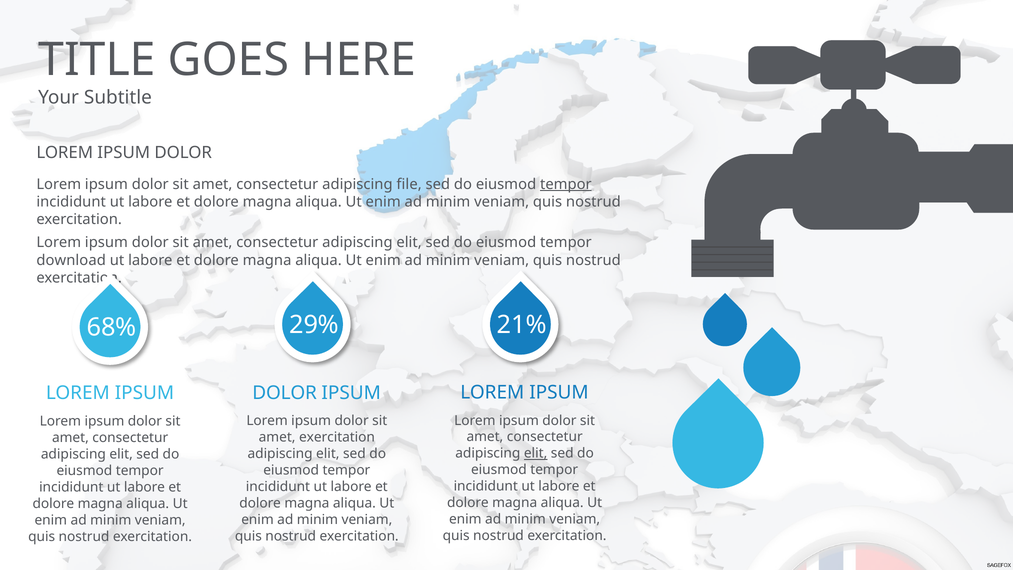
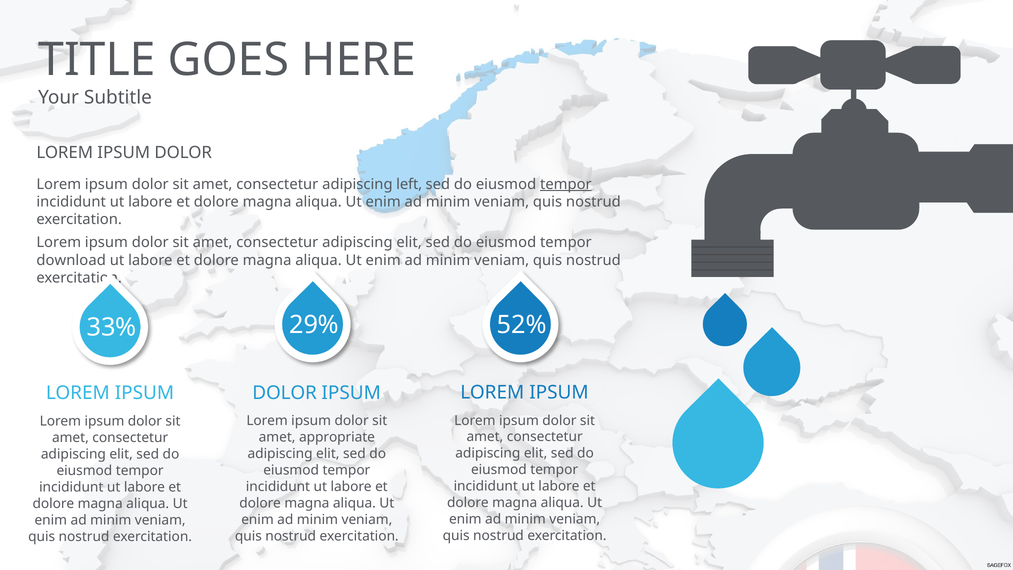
file: file -> left
68%: 68% -> 33%
21%: 21% -> 52%
amet exercitation: exercitation -> appropriate
elit at (536, 453) underline: present -> none
